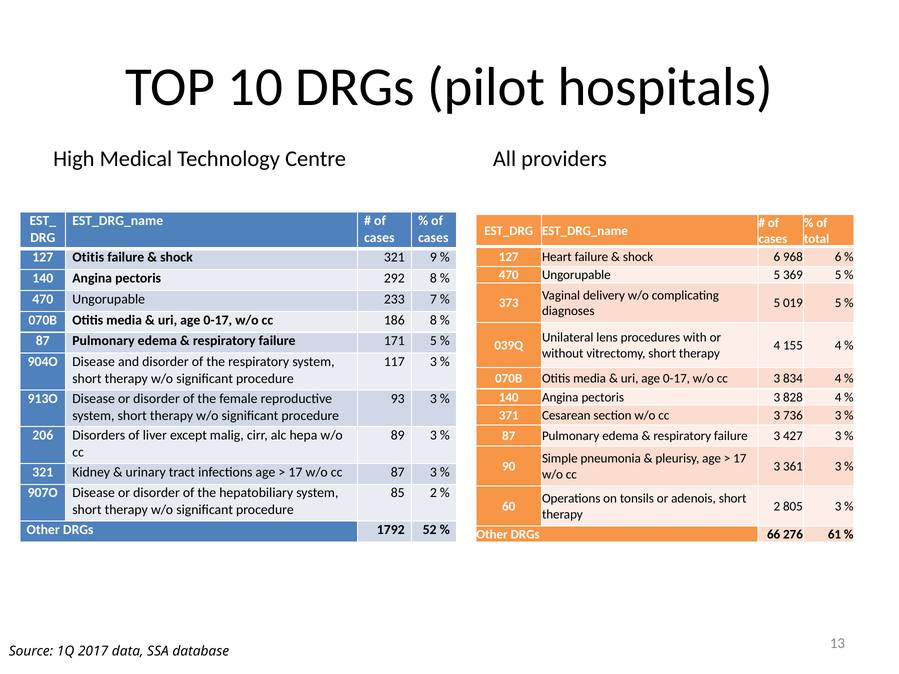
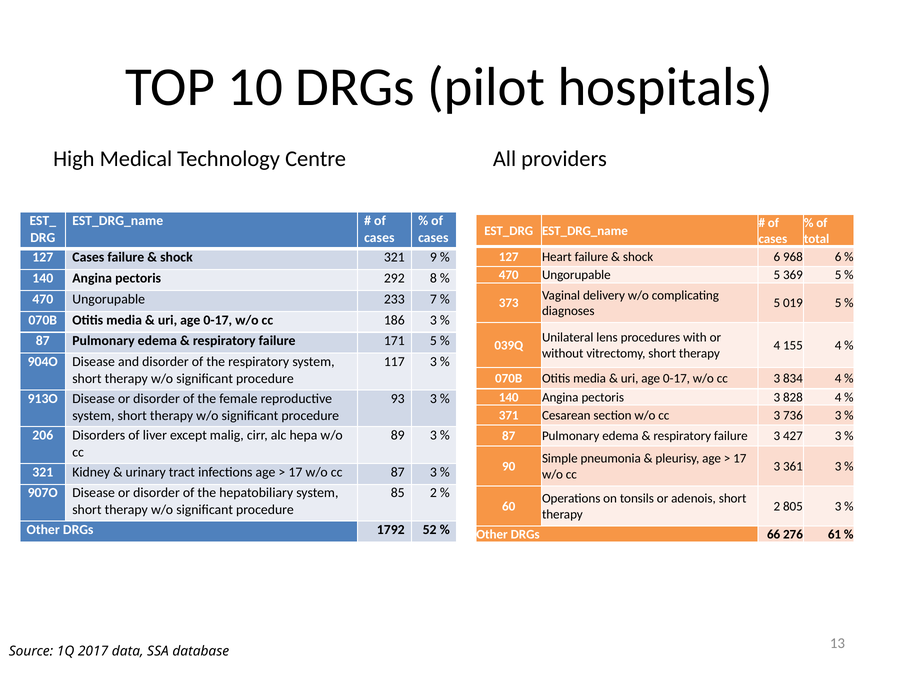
127 Otitis: Otitis -> Cases
186 8: 8 -> 3
